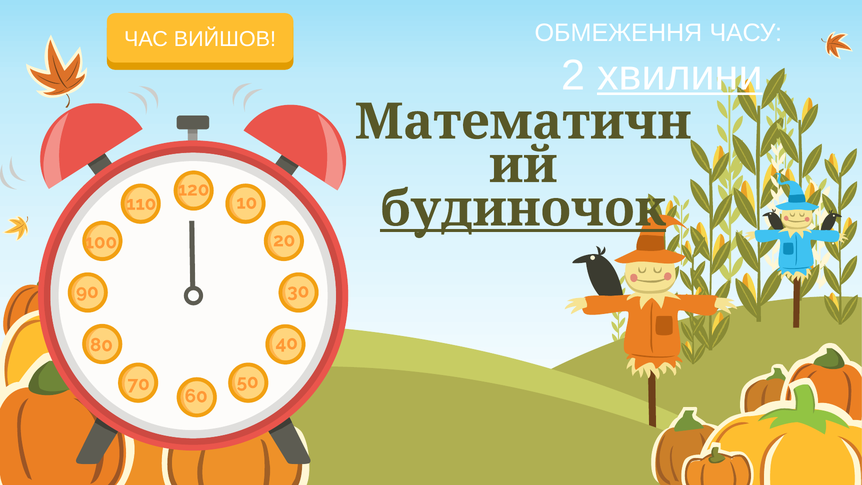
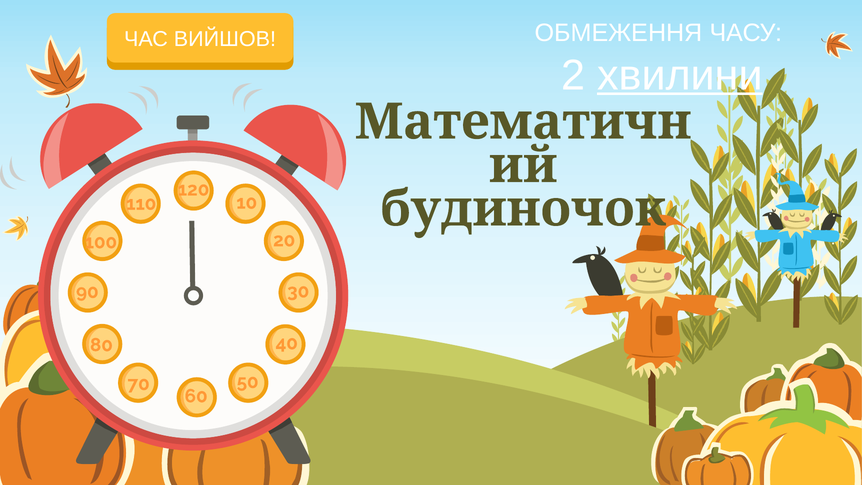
будиночок underline: present -> none
